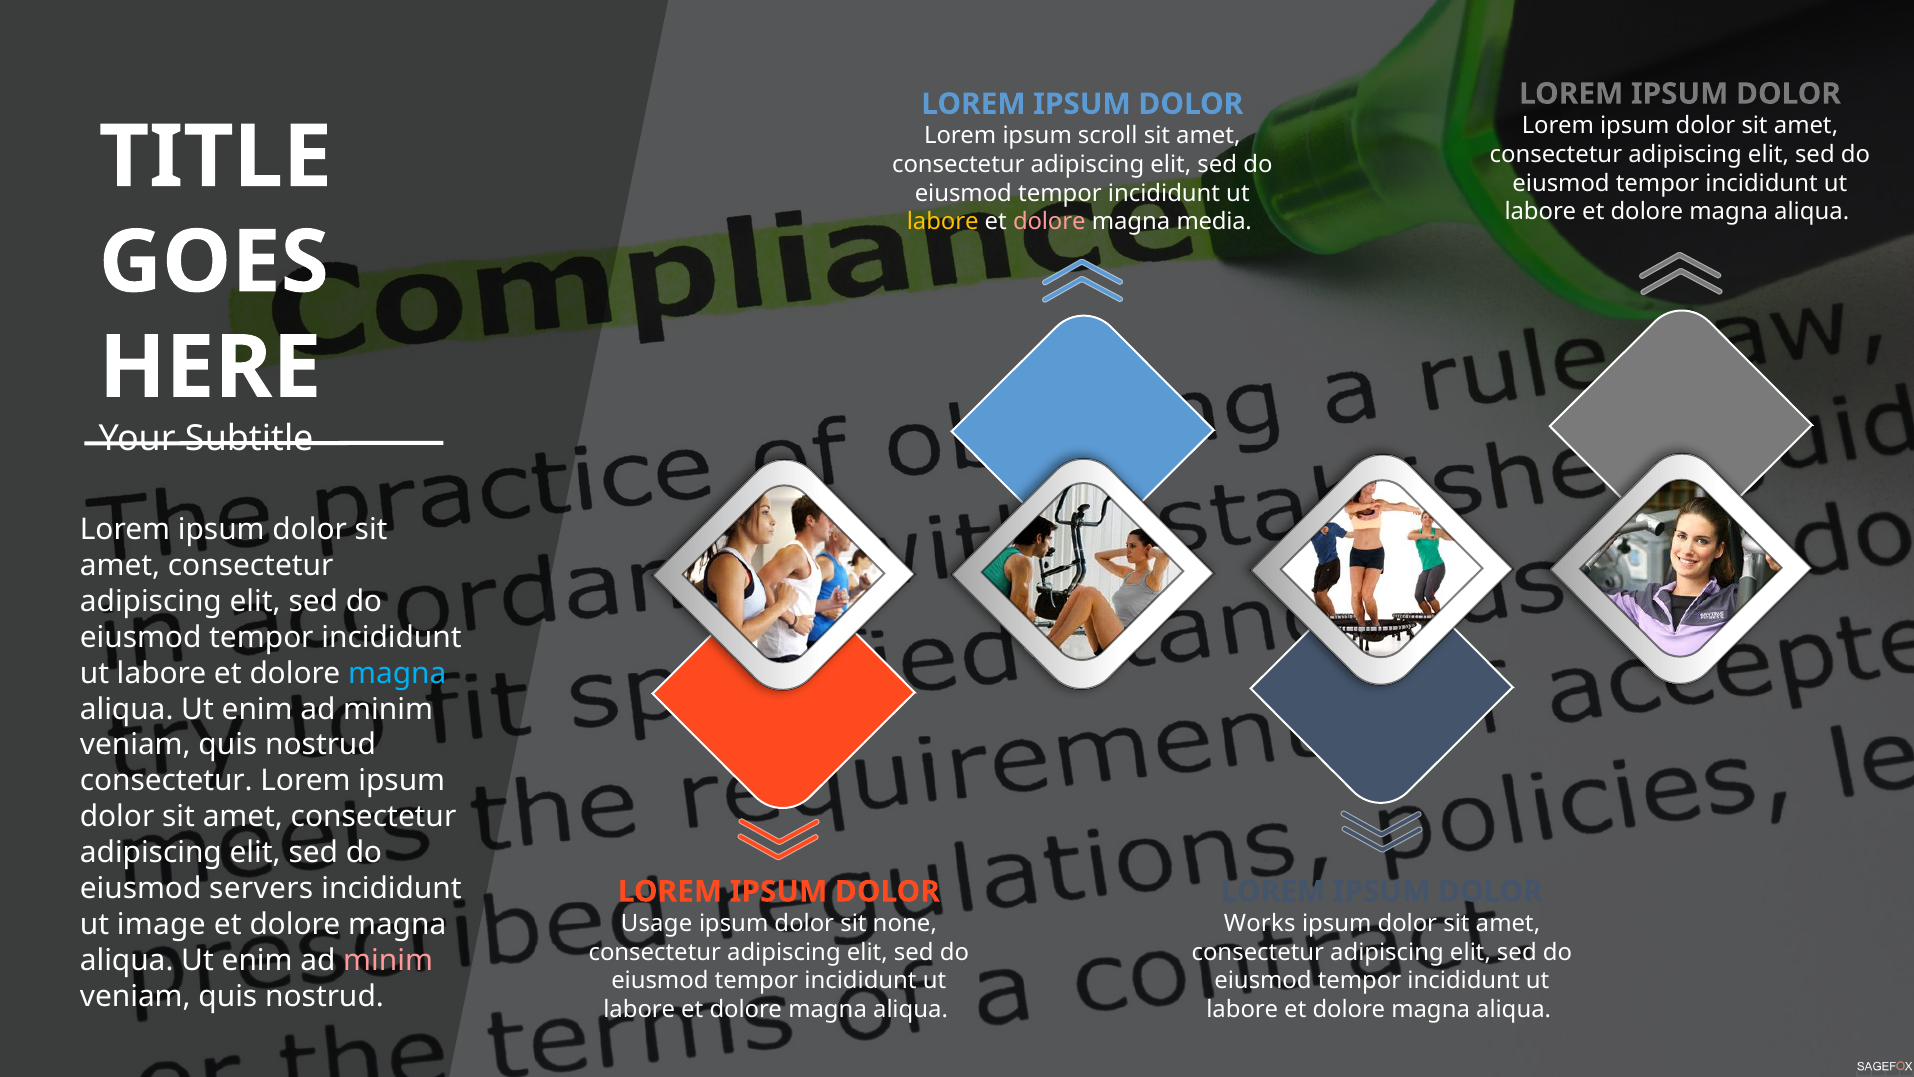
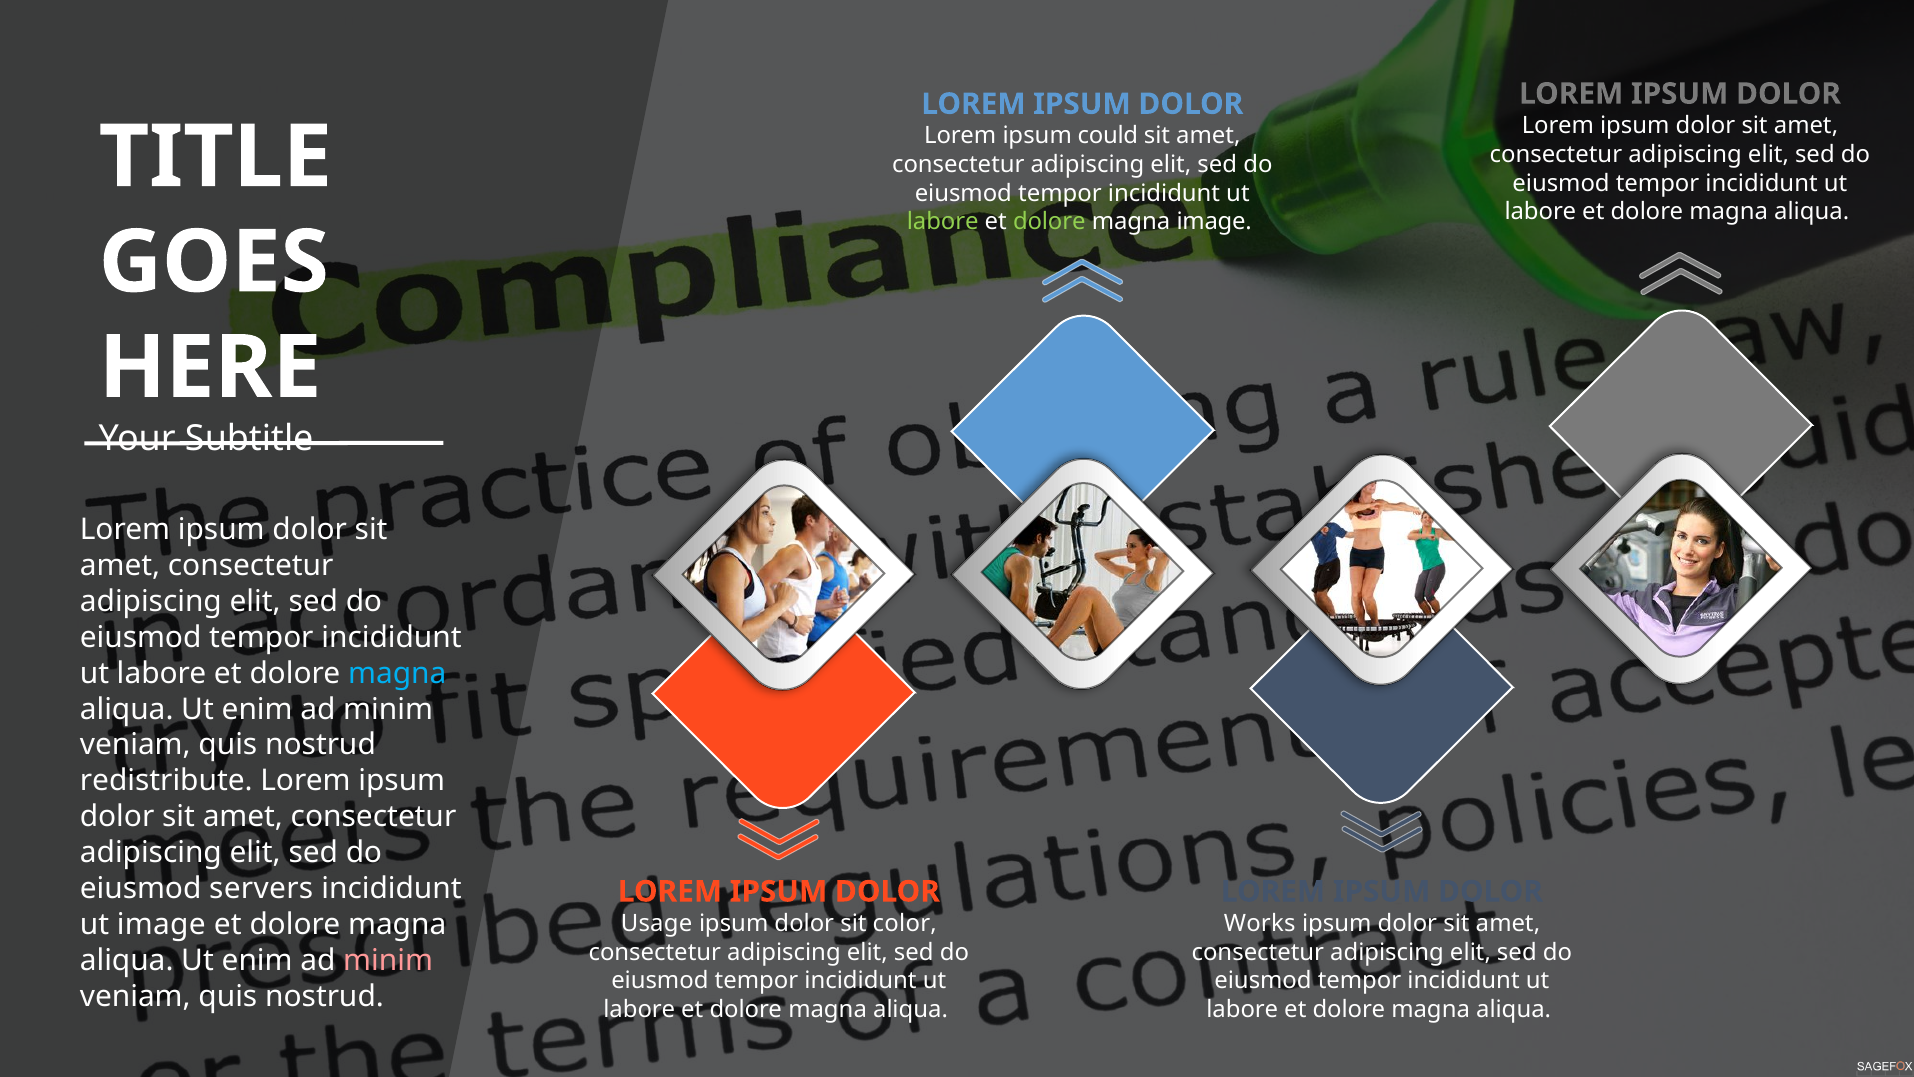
scroll: scroll -> could
labore at (943, 222) colour: yellow -> light green
dolore at (1049, 222) colour: pink -> light green
magna media: media -> image
consectetur at (166, 781): consectetur -> redistribute
none: none -> color
